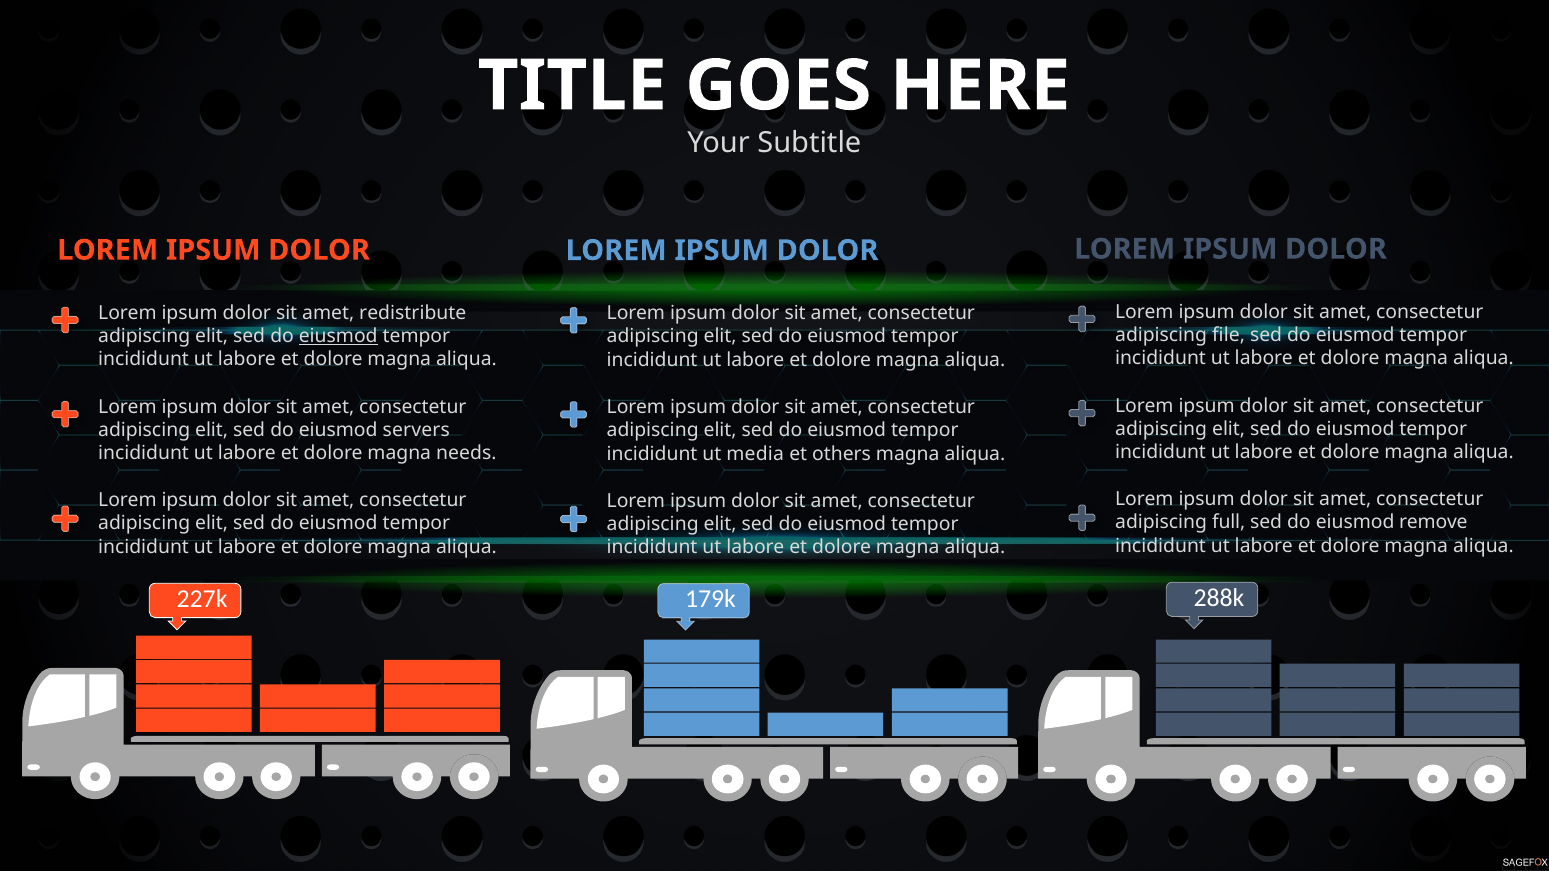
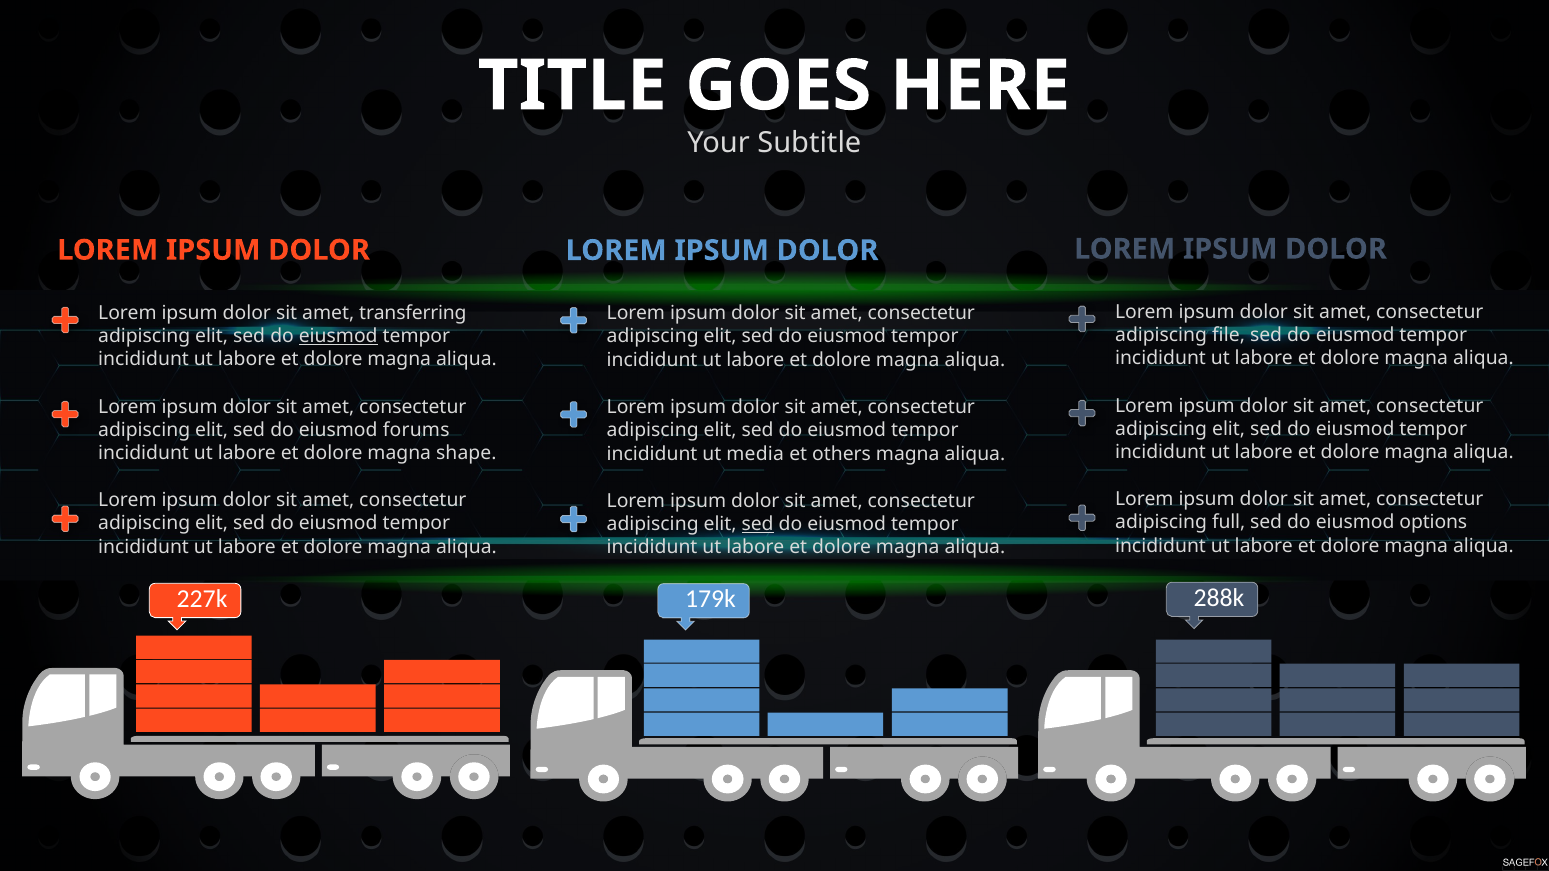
redistribute: redistribute -> transferring
servers: servers -> forums
needs: needs -> shape
remove: remove -> options
sed at (758, 524) underline: none -> present
